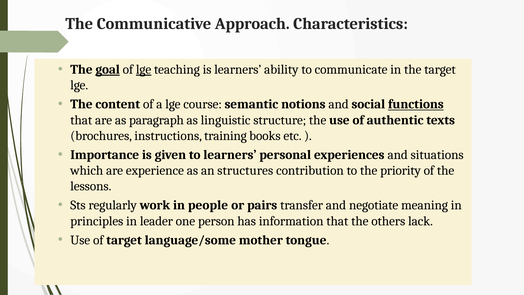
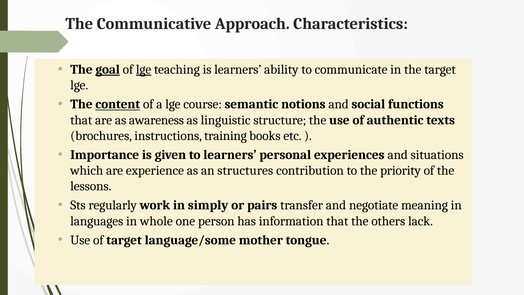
content underline: none -> present
functions underline: present -> none
paragraph: paragraph -> awareness
people: people -> simply
principles: principles -> languages
leader: leader -> whole
